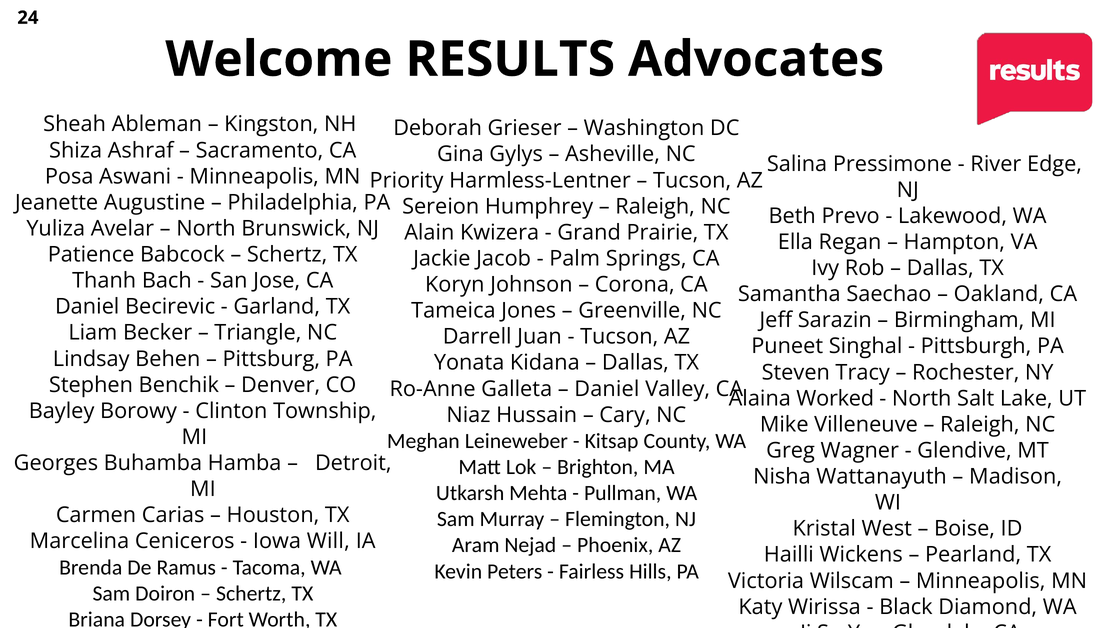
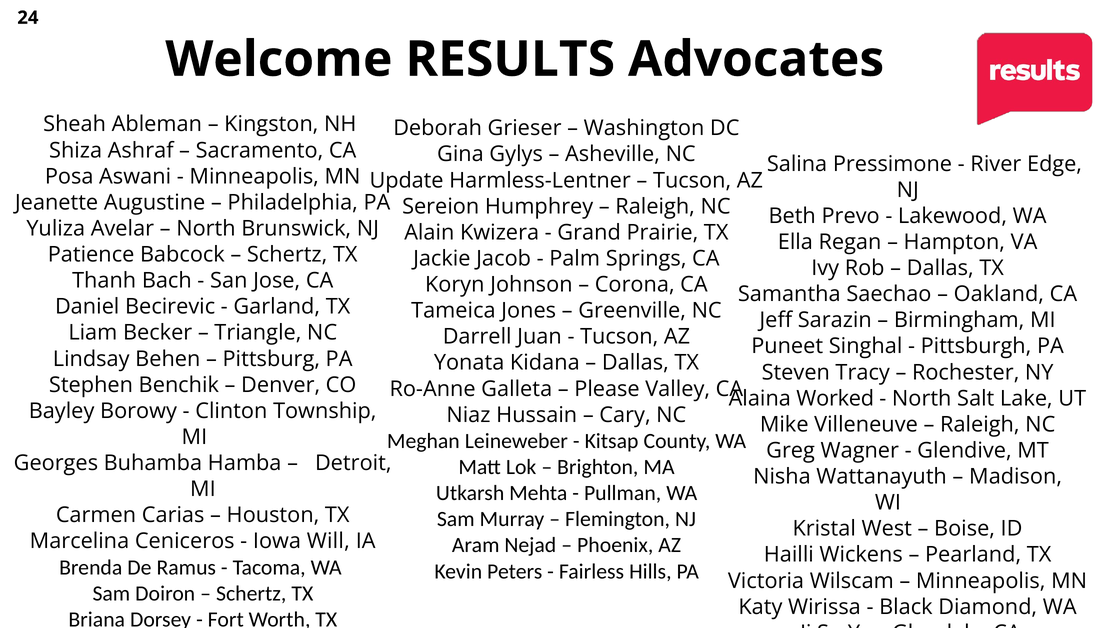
Priority: Priority -> Update
Daniel at (607, 389): Daniel -> Please
